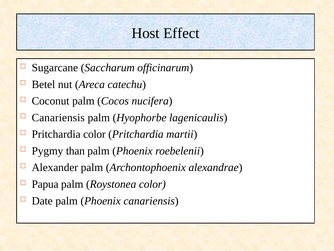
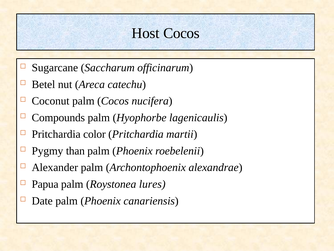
Host Effect: Effect -> Cocos
Canariensis at (58, 117): Canariensis -> Compounds
Roystonea color: color -> lures
